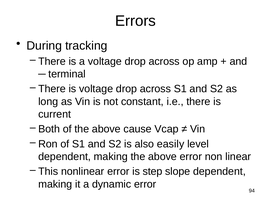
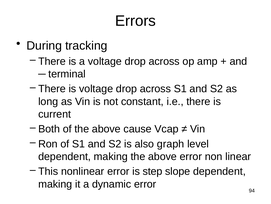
easily: easily -> graph
